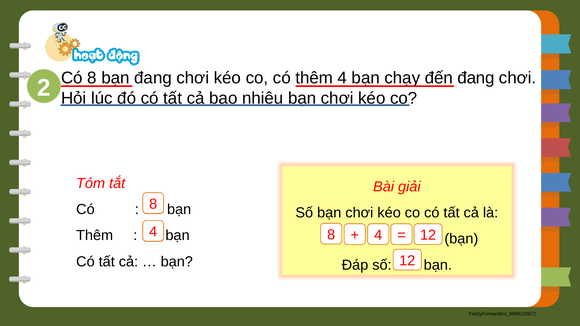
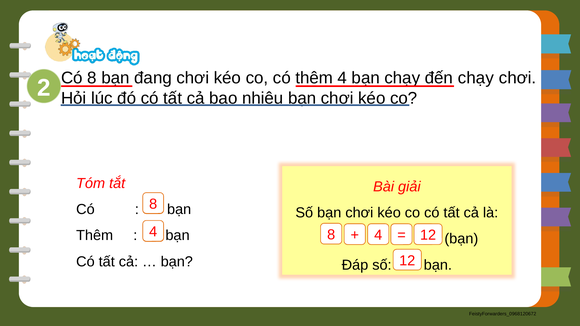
đang at (476, 78): đang -> chạy
